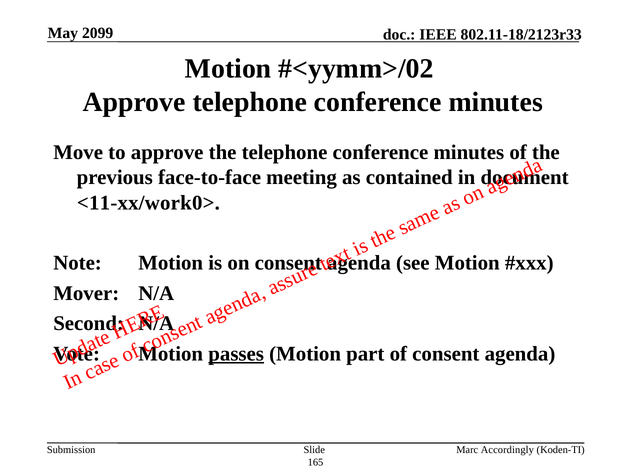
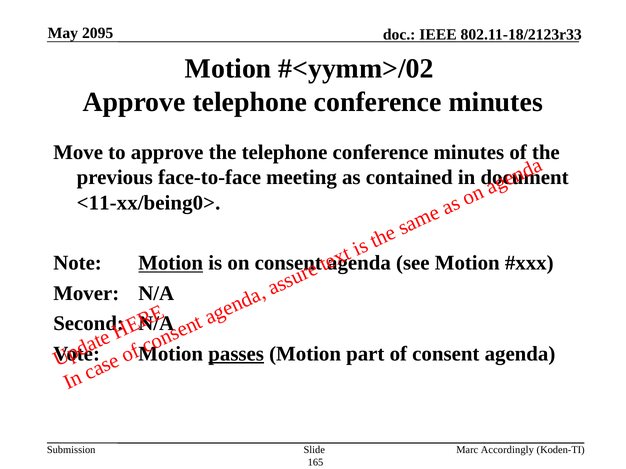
2099: 2099 -> 2095
<11-xx/work0>: <11-xx/work0> -> <11-xx/being0>
Motion at (171, 263) underline: none -> present
